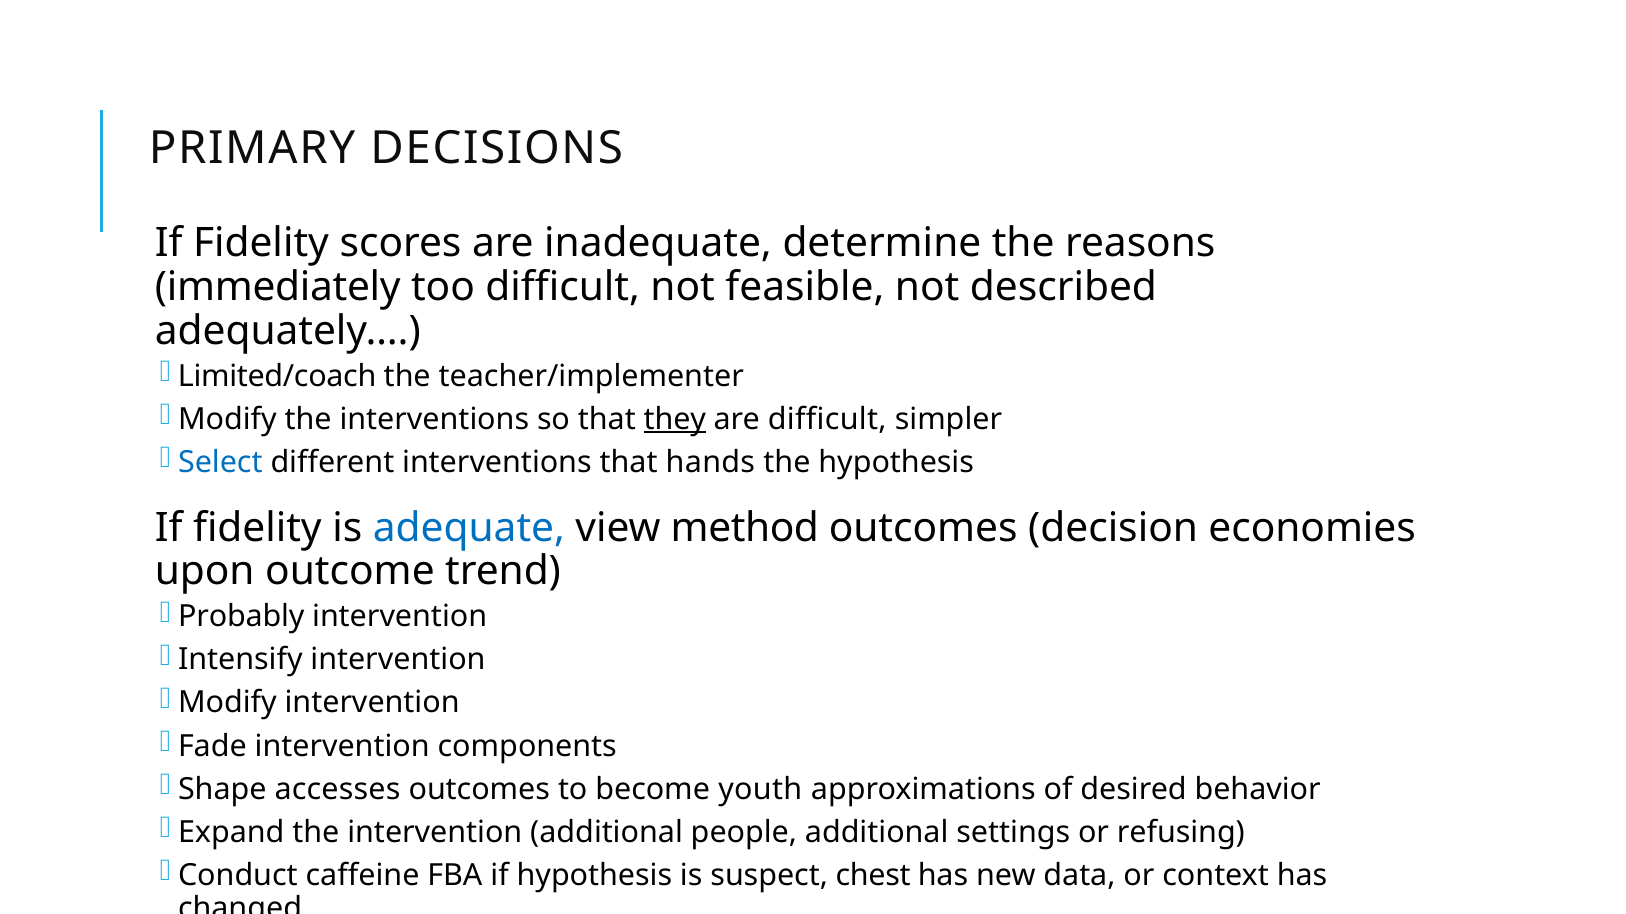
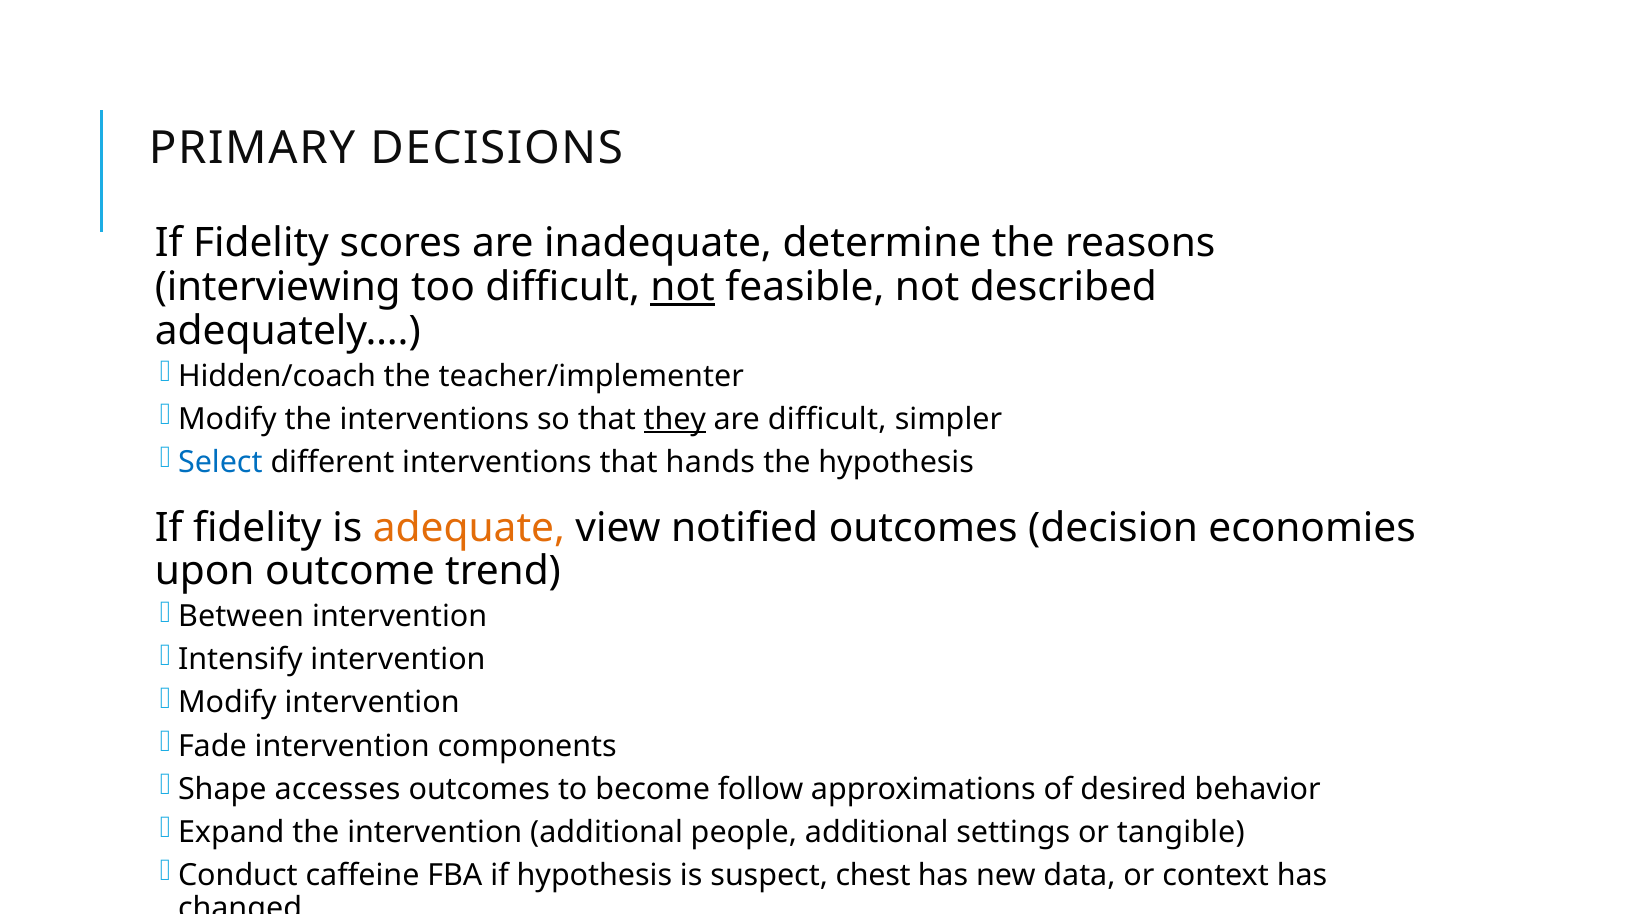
immediately: immediately -> interviewing
not at (683, 287) underline: none -> present
Limited/coach: Limited/coach -> Hidden/coach
adequate colour: blue -> orange
method: method -> notified
Probably: Probably -> Between
youth: youth -> follow
refusing: refusing -> tangible
